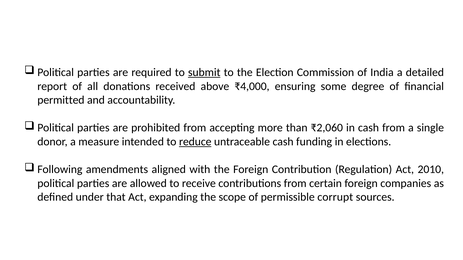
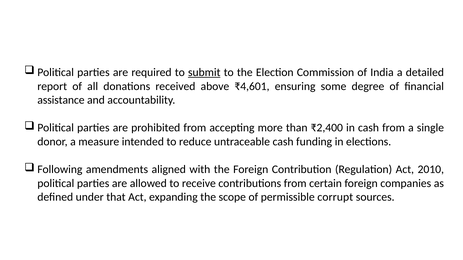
₹4,000: ₹4,000 -> ₹4,601
permitted: permitted -> assistance
₹2,060: ₹2,060 -> ₹2,400
reduce underline: present -> none
